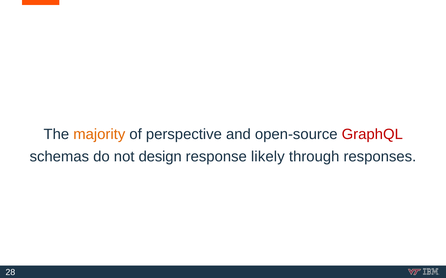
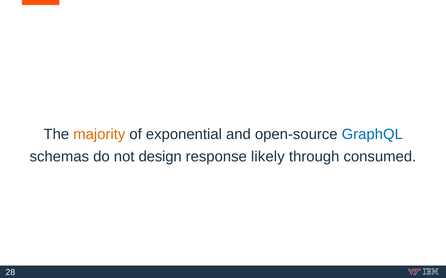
perspective: perspective -> exponential
GraphQL colour: red -> blue
responses: responses -> consumed
